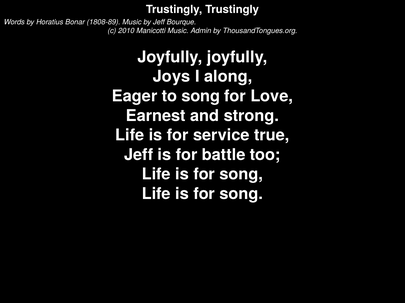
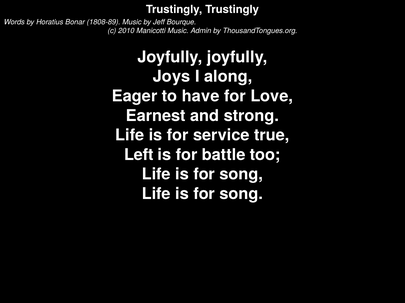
to song: song -> have
Jeff at (139, 155): Jeff -> Left
